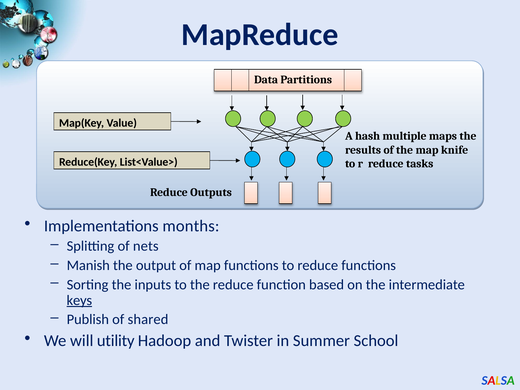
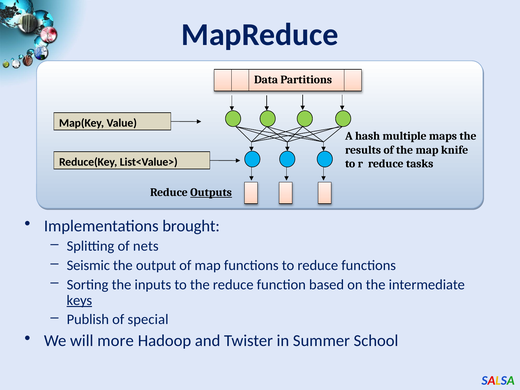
Outputs underline: none -> present
months: months -> brought
Manish: Manish -> Seismic
shared: shared -> special
utility: utility -> more
